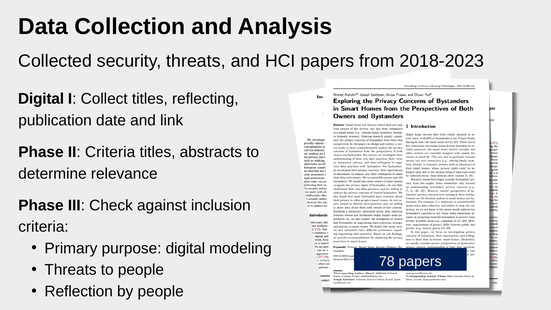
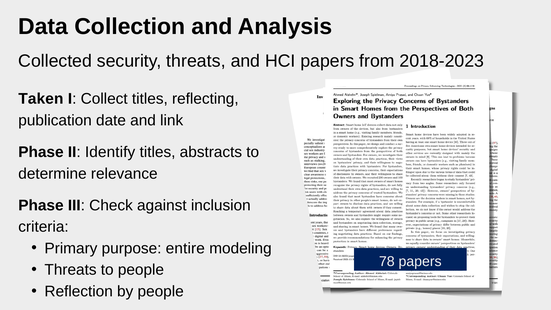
Digital at (41, 99): Digital -> Taken
II Criteria: Criteria -> Identify
purpose digital: digital -> entire
